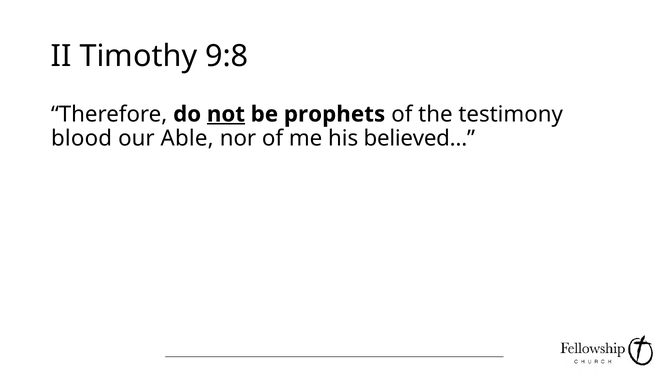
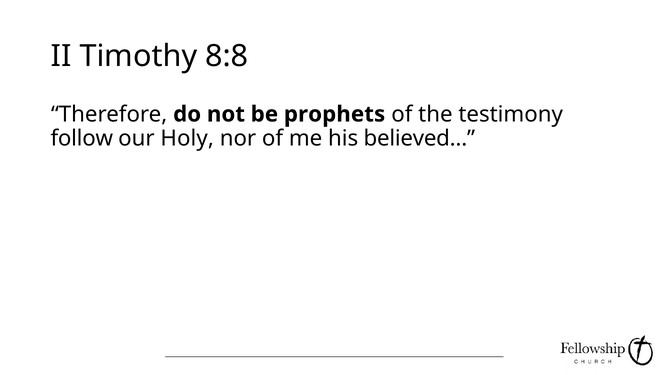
9:8: 9:8 -> 8:8
not underline: present -> none
blood: blood -> follow
Able: Able -> Holy
